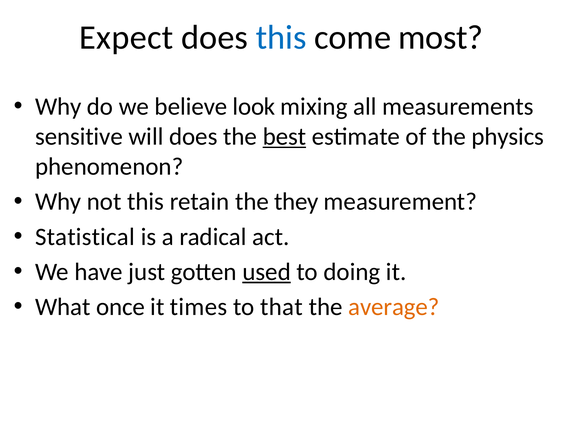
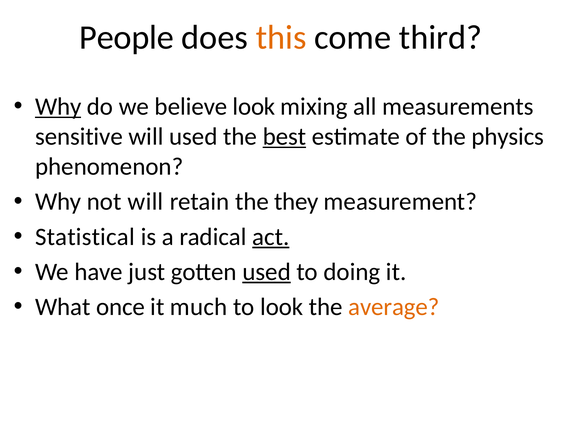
Expect: Expect -> People
this at (281, 38) colour: blue -> orange
most: most -> third
Why at (58, 106) underline: none -> present
will does: does -> used
not this: this -> will
act underline: none -> present
times: times -> much
to that: that -> look
